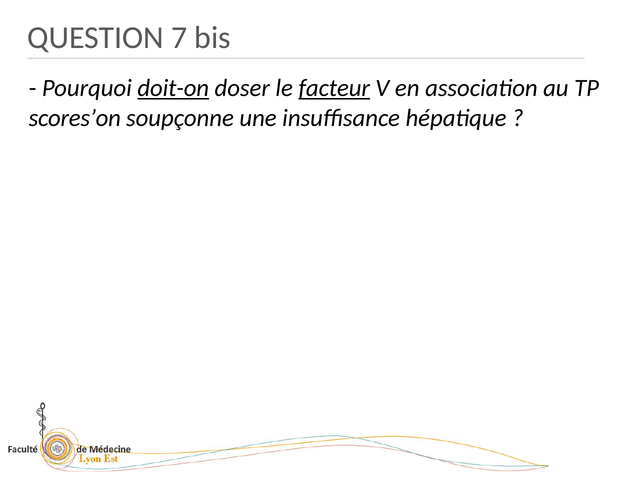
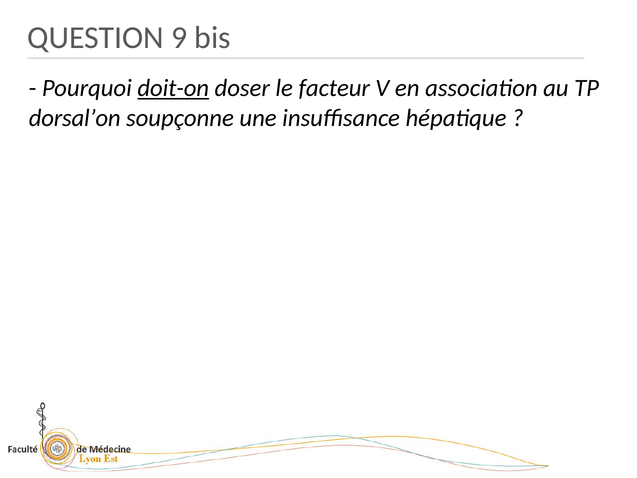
7: 7 -> 9
facteur underline: present -> none
scores’on: scores’on -> dorsal’on
